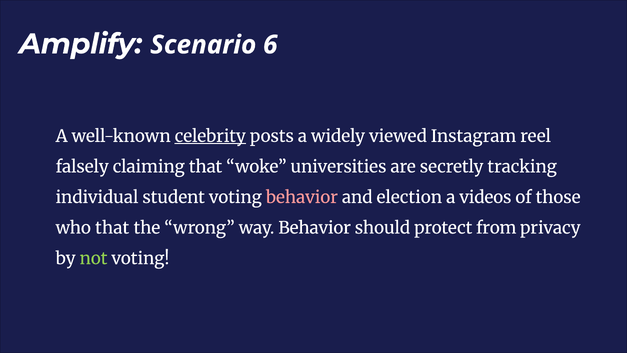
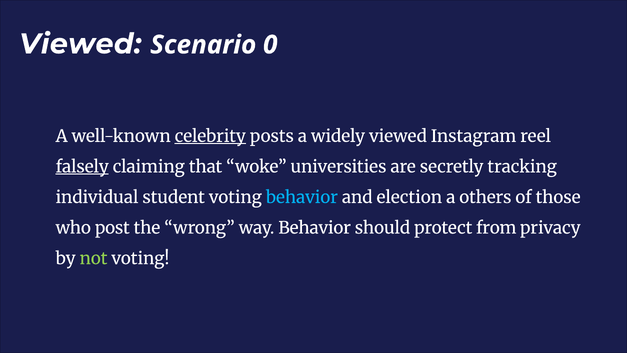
Amplify at (81, 44): Amplify -> Viewed
6: 6 -> 0
falsely underline: none -> present
behavior at (302, 197) colour: pink -> light blue
videos: videos -> others
who that: that -> post
